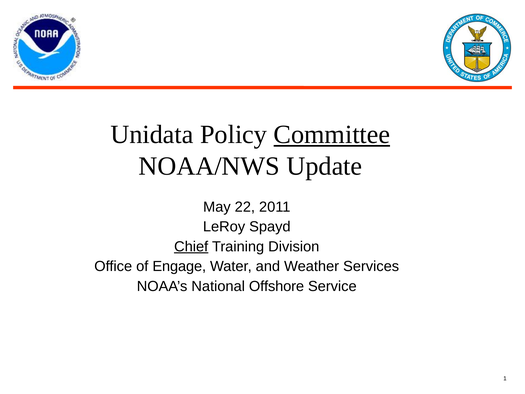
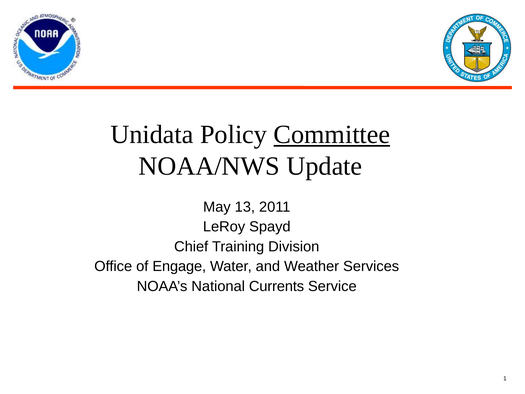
22: 22 -> 13
Chief underline: present -> none
Offshore: Offshore -> Currents
